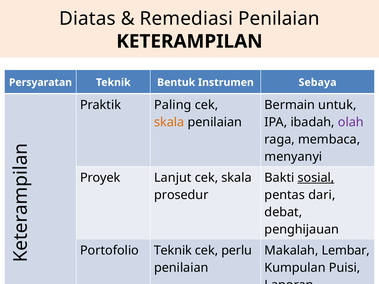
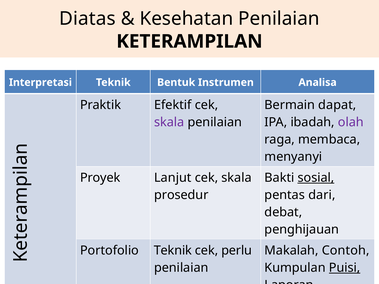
Remediasi: Remediasi -> Kesehatan
Persyaratan: Persyaratan -> Interpretasi
Sebaya: Sebaya -> Analisa
Paling: Paling -> Efektif
untuk: untuk -> dapat
skala at (169, 122) colour: orange -> purple
Lembar: Lembar -> Contoh
Puisi underline: none -> present
